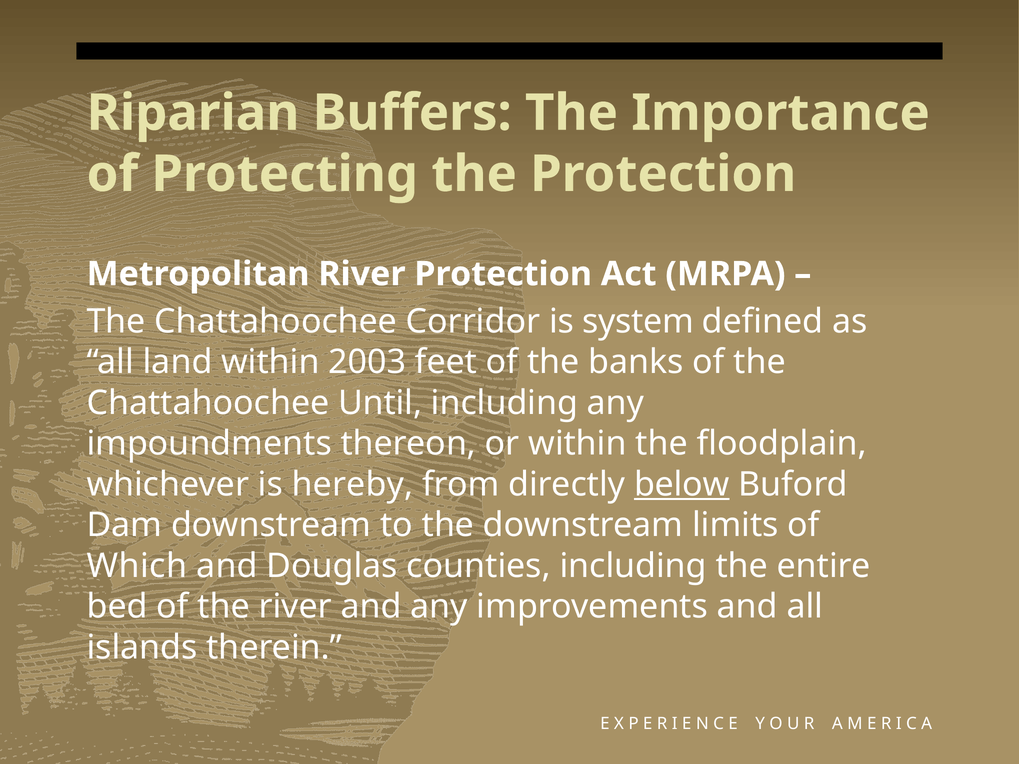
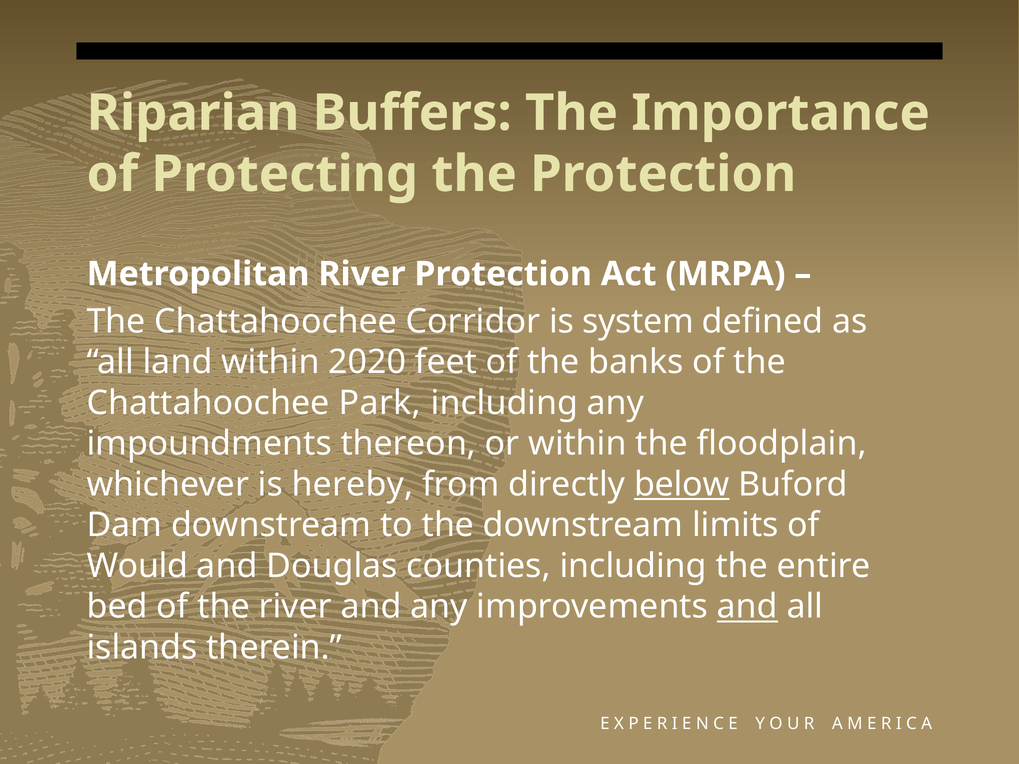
2003: 2003 -> 2020
Until: Until -> Park
Which: Which -> Would
and at (747, 607) underline: none -> present
